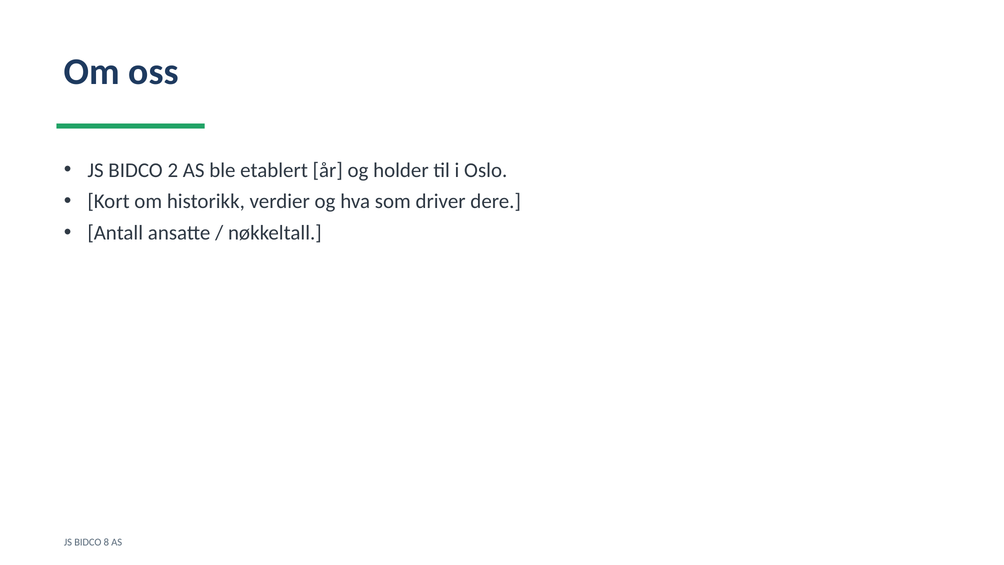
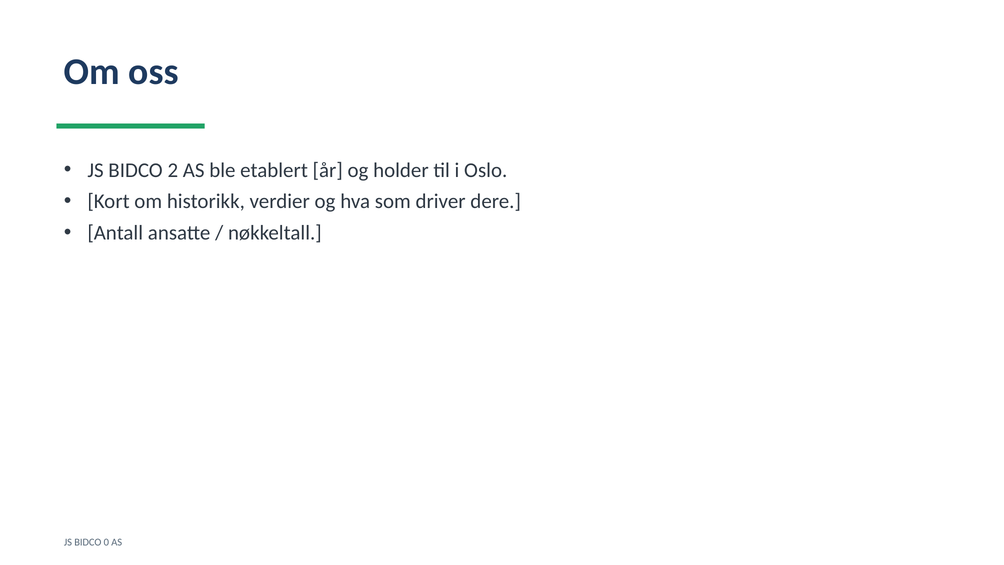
8: 8 -> 0
